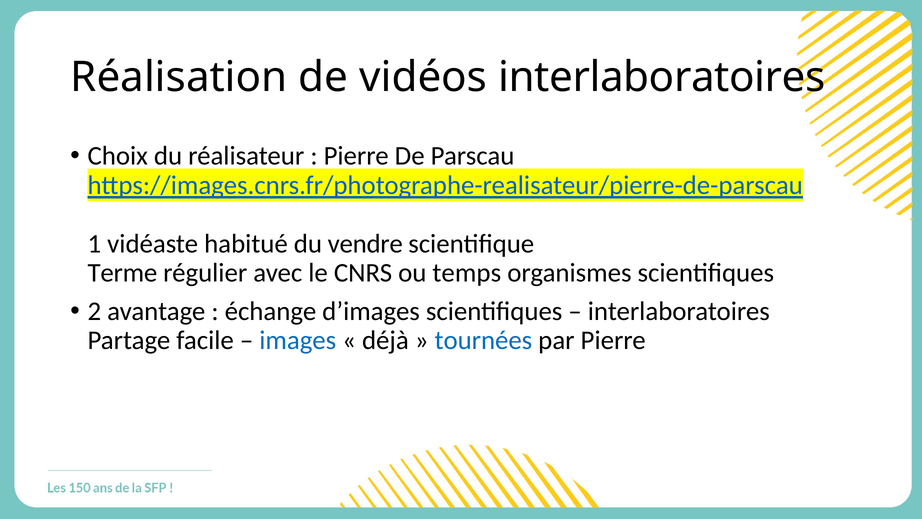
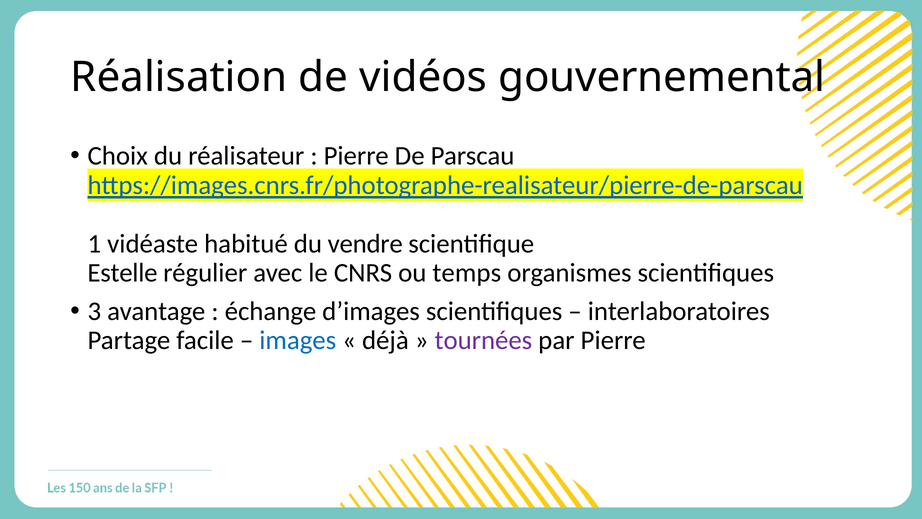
vidéos interlaboratoires: interlaboratoires -> gouvernemental
Terme: Terme -> Estelle
2: 2 -> 3
tournées colour: blue -> purple
